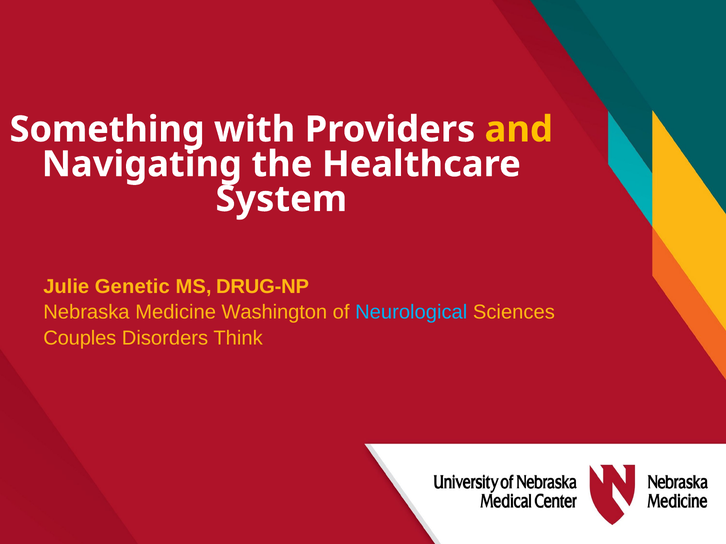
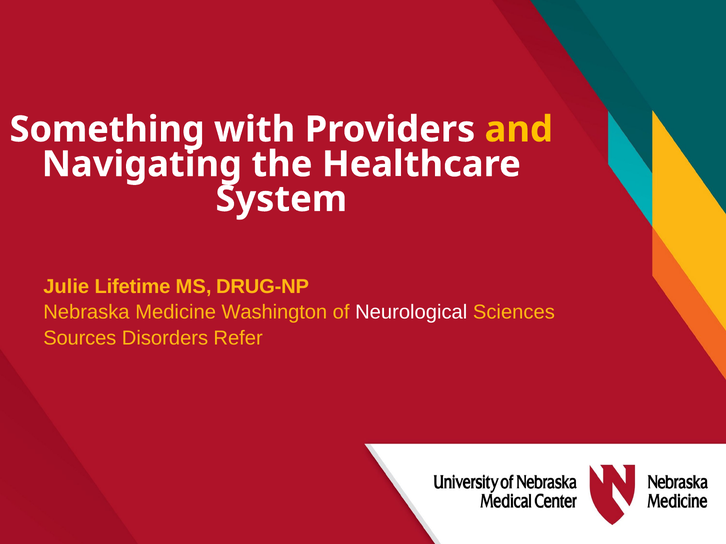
Genetic: Genetic -> Lifetime
Neurological colour: light blue -> white
Couples: Couples -> Sources
Think: Think -> Refer
